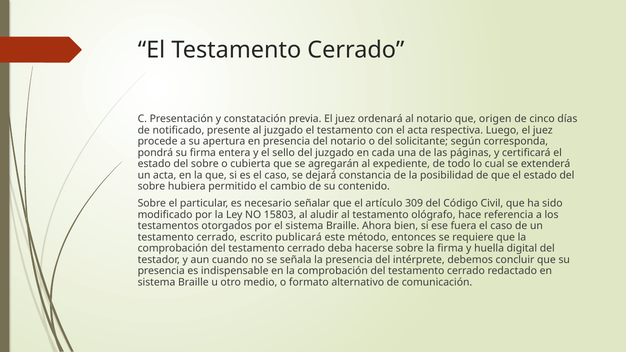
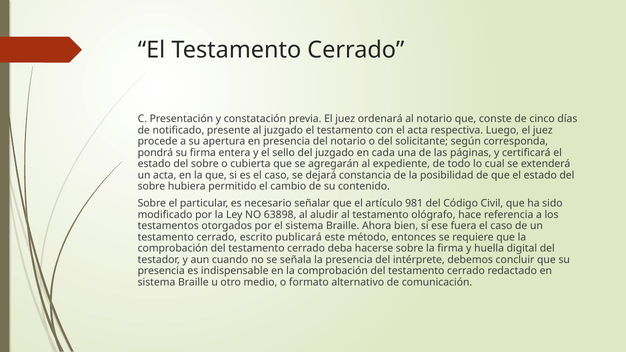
origen: origen -> conste
309: 309 -> 981
15803: 15803 -> 63898
